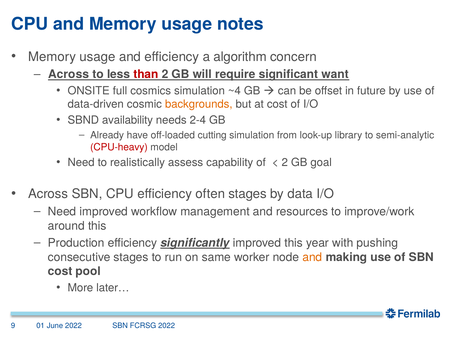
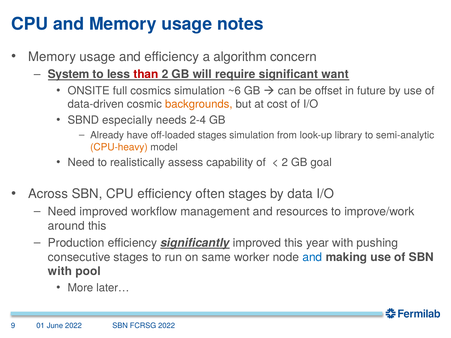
Across at (69, 74): Across -> System
~4: ~4 -> ~6
availability: availability -> especially
off-loaded cutting: cutting -> stages
CPU-heavy colour: red -> orange
and at (312, 257) colour: orange -> blue
cost at (60, 272): cost -> with
